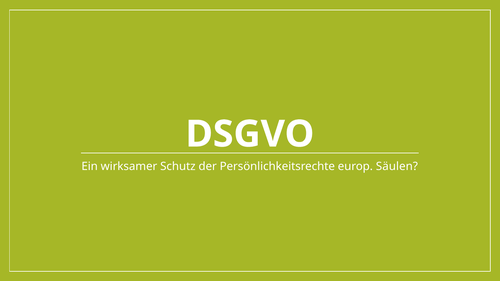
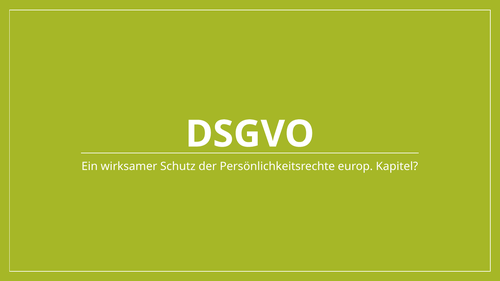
Säulen: Säulen -> Kapitel
